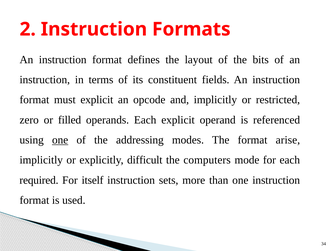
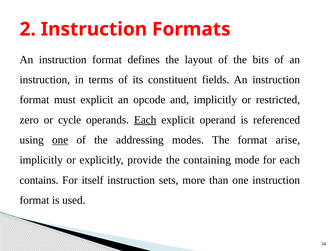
filled: filled -> cycle
Each at (145, 120) underline: none -> present
difficult: difficult -> provide
computers: computers -> containing
required: required -> contains
